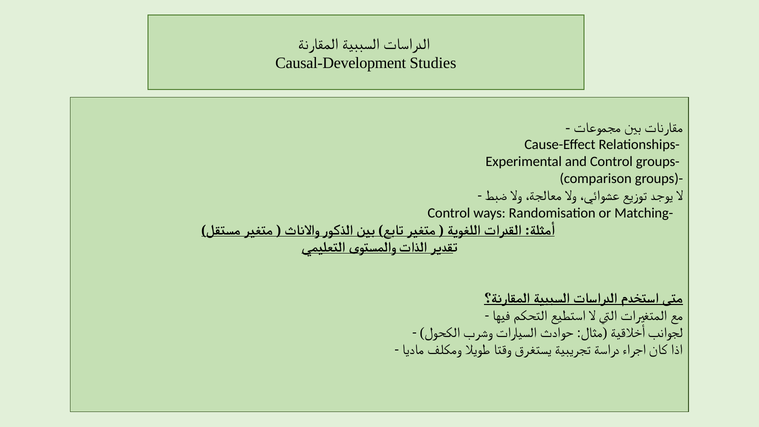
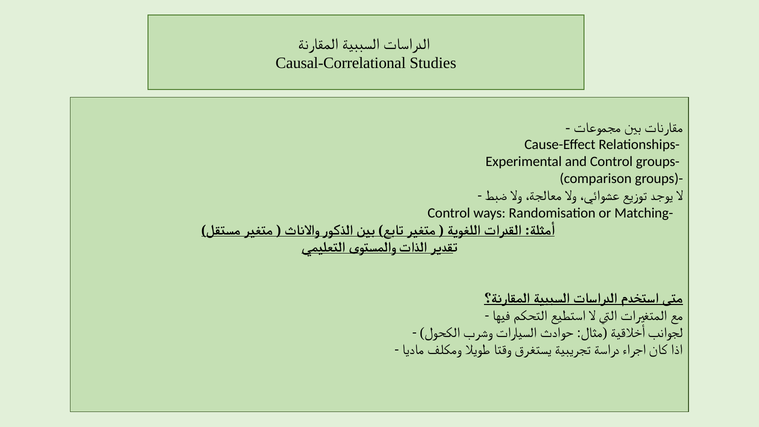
Causal-Development: Causal-Development -> Causal-Correlational
